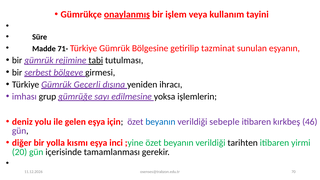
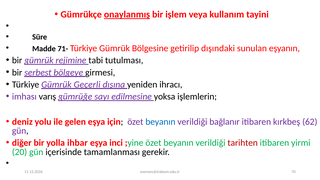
tazminat: tazminat -> dışındaki
tabi underline: present -> none
grup: grup -> varış
sebeple: sebeple -> bağlanır
46: 46 -> 62
kısmı: kısmı -> ihbar
tarihten colour: black -> red
